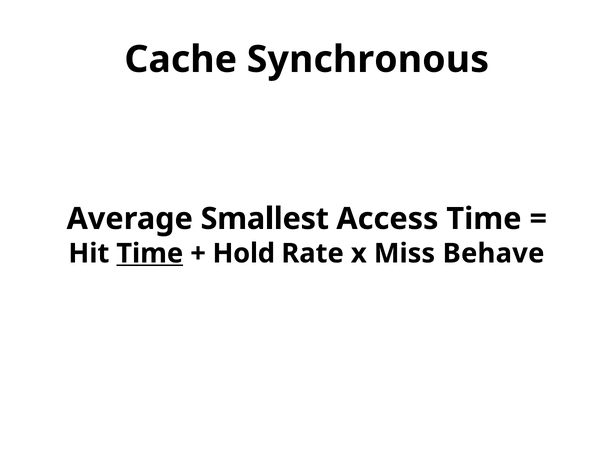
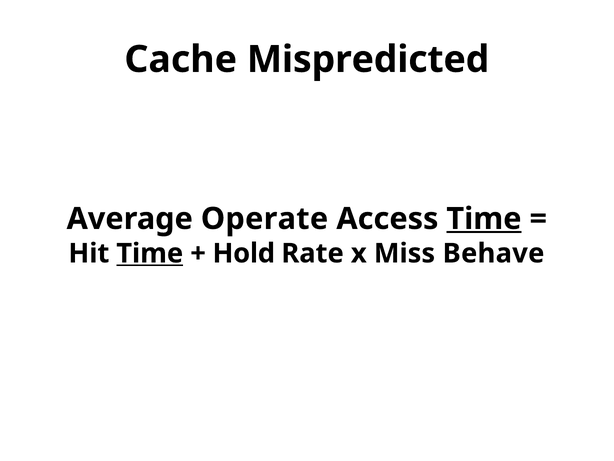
Synchronous: Synchronous -> Mispredicted
Smallest: Smallest -> Operate
Time at (484, 219) underline: none -> present
